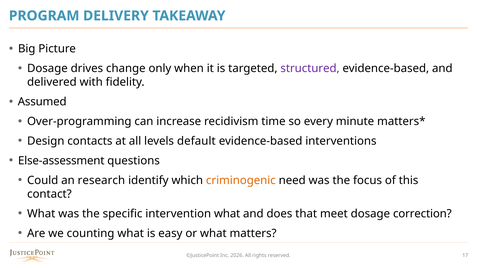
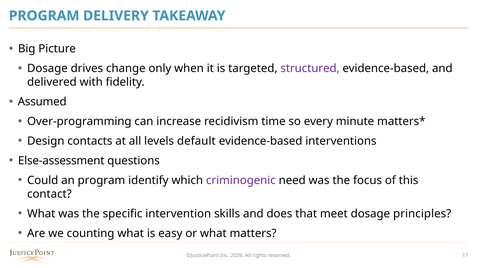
an research: research -> program
criminogenic colour: orange -> purple
intervention what: what -> skills
correction: correction -> principles
